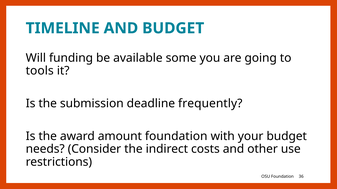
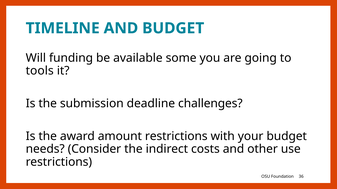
frequently: frequently -> challenges
amount foundation: foundation -> restrictions
